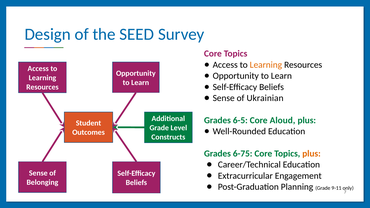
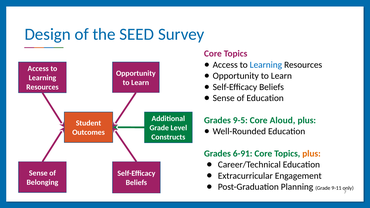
Learning at (266, 65) colour: orange -> blue
of Ukrainian: Ukrainian -> Education
6-5: 6-5 -> 9-5
6-75: 6-75 -> 6-91
